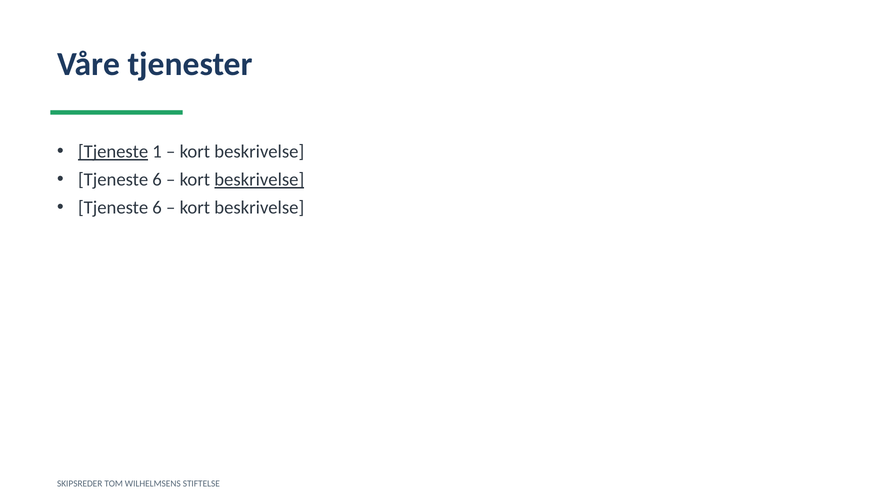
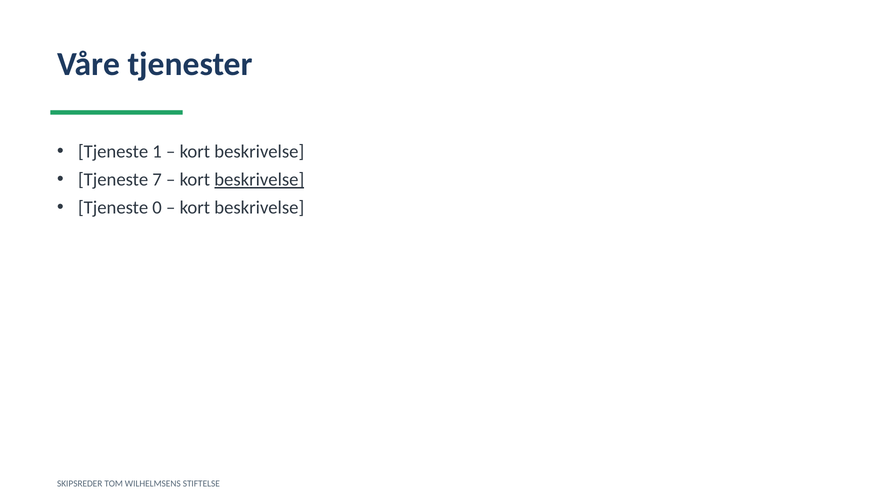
Tjeneste at (113, 152) underline: present -> none
6 at (157, 180): 6 -> 7
6 at (157, 208): 6 -> 0
